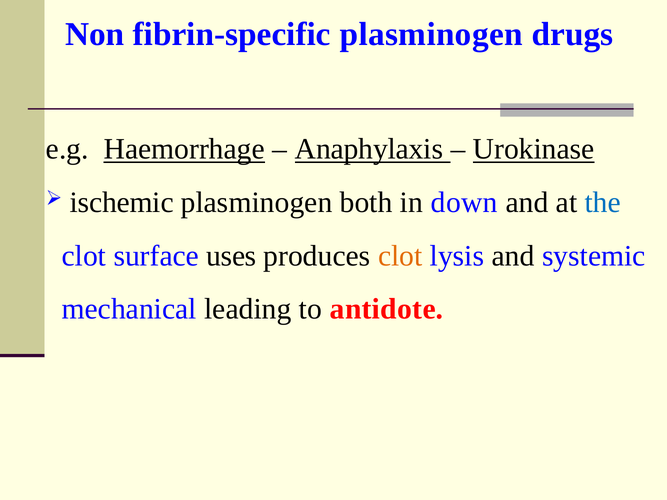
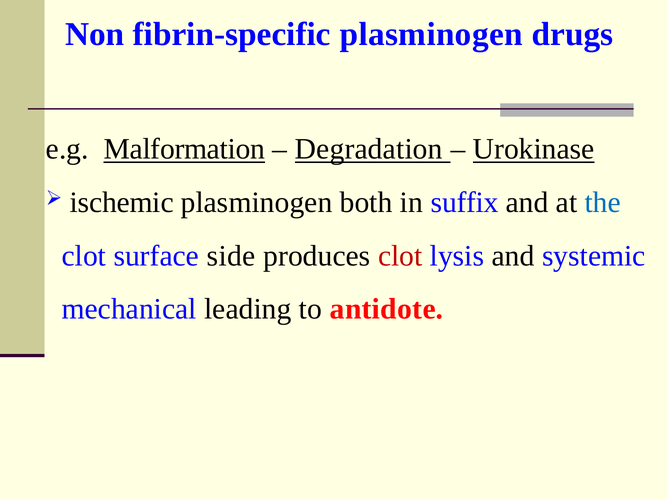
Haemorrhage: Haemorrhage -> Malformation
Anaphylaxis: Anaphylaxis -> Degradation
down: down -> suffix
uses: uses -> side
clot at (400, 256) colour: orange -> red
